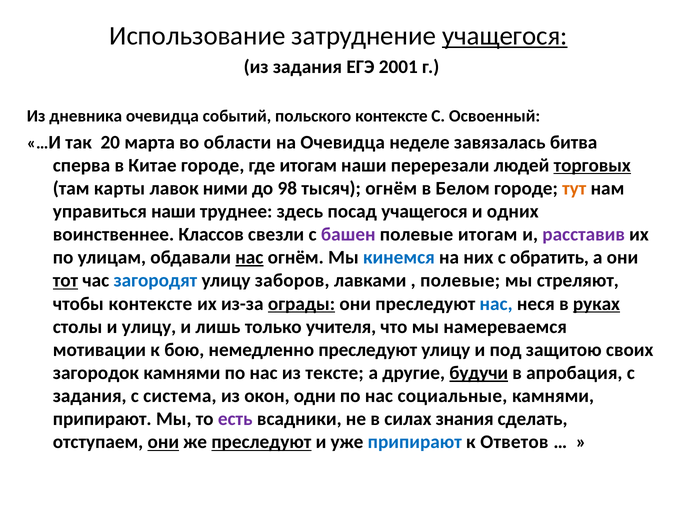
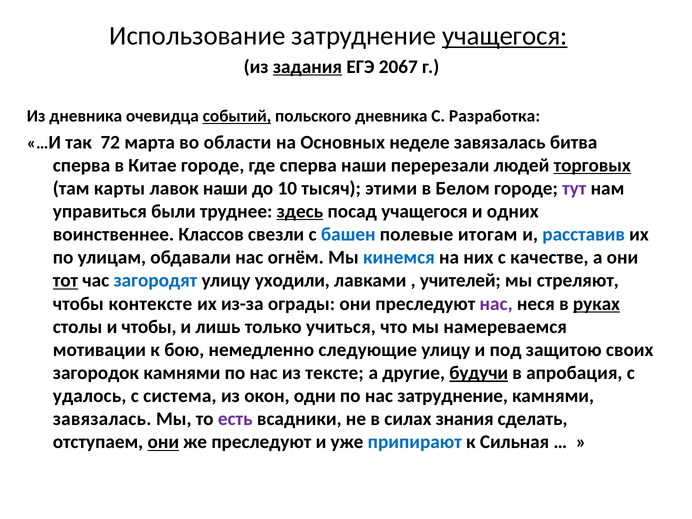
задания at (307, 67) underline: none -> present
2001: 2001 -> 2067
событий underline: none -> present
польского контексте: контексте -> дневника
Освоенный: Освоенный -> Разработка
20: 20 -> 72
на Очевидца: Очевидца -> Основных
где итогам: итогам -> сперва
лавок ними: ними -> наши
98: 98 -> 10
тысяч огнём: огнём -> этими
тут colour: orange -> purple
управиться наши: наши -> были
здесь underline: none -> present
башен colour: purple -> blue
расставив colour: purple -> blue
нас at (249, 258) underline: present -> none
обратить: обратить -> качестве
заборов: заборов -> уходили
полевые at (460, 281): полевые -> учителей
ограды underline: present -> none
нас at (496, 304) colour: blue -> purple
и улицу: улицу -> чтобы
учителя: учителя -> учиться
немедленно преследуют: преследуют -> следующие
задания at (90, 396): задания -> удалось
нас социальные: социальные -> затруднение
припирают at (102, 419): припирают -> завязалась
преследуют at (261, 442) underline: present -> none
Ответов: Ответов -> Сильная
